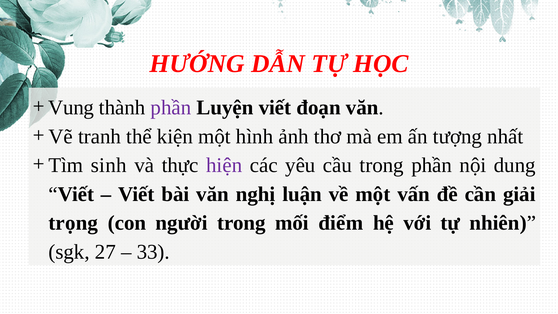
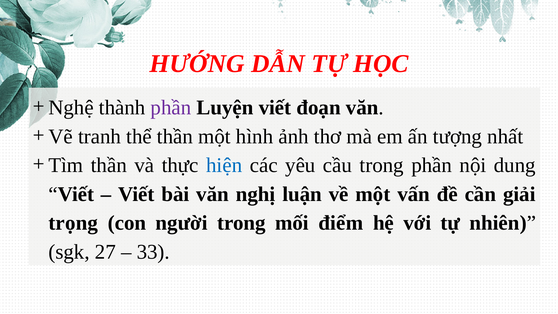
Vung: Vung -> Nghệ
thể kiện: kiện -> thần
Tìm sinh: sinh -> thần
hiện colour: purple -> blue
